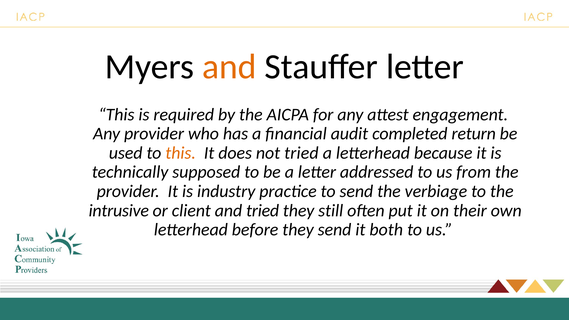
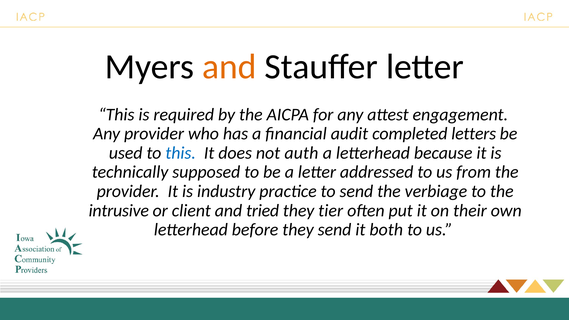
return: return -> letters
this at (181, 153) colour: orange -> blue
not tried: tried -> auth
still: still -> tier
